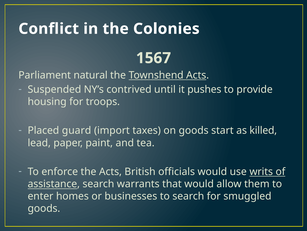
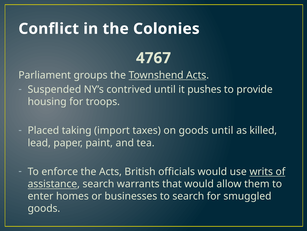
1567: 1567 -> 4767
natural: natural -> groups
guard: guard -> taking
goods start: start -> until
